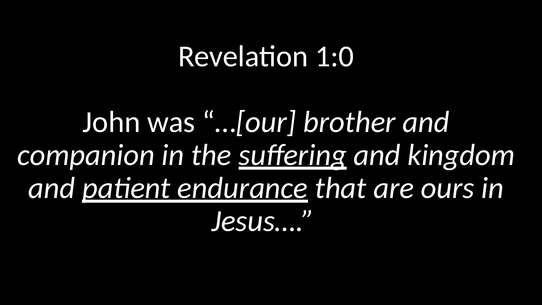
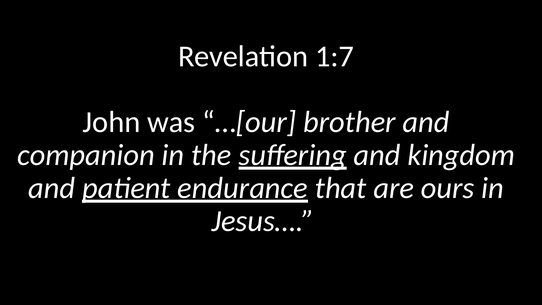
1:0: 1:0 -> 1:7
